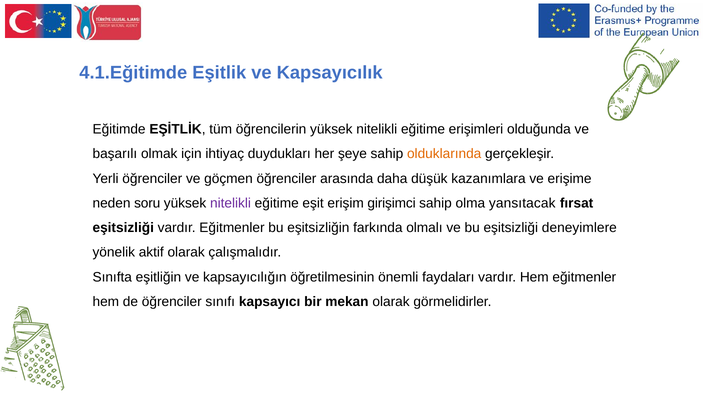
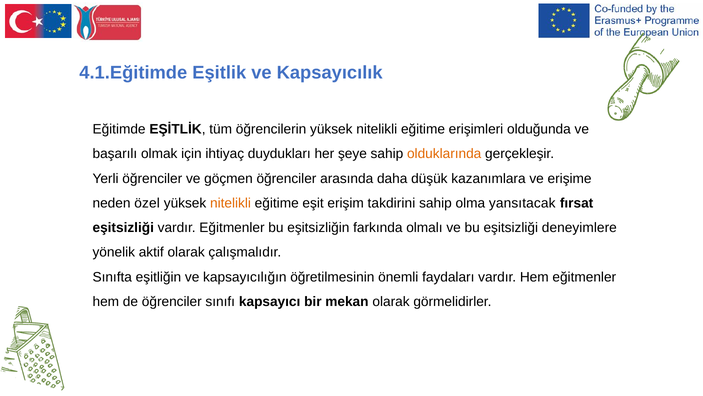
soru: soru -> özel
nitelikli at (231, 203) colour: purple -> orange
girişimci: girişimci -> takdirini
